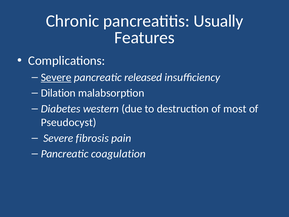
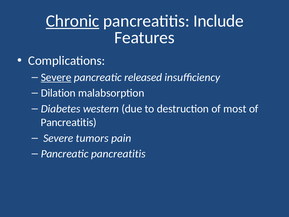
Chronic underline: none -> present
Usually: Usually -> Include
Pseudocyst at (69, 122): Pseudocyst -> Pancreatitis
fibrosis: fibrosis -> tumors
Pancreatic coagulation: coagulation -> pancreatitis
